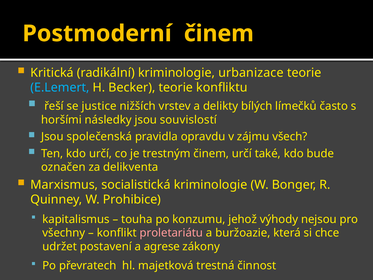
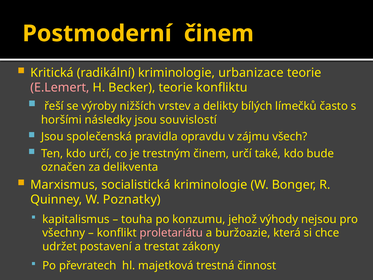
E.Lemert colour: light blue -> pink
justice: justice -> výroby
Prohibice: Prohibice -> Poznatky
agrese: agrese -> trestat
